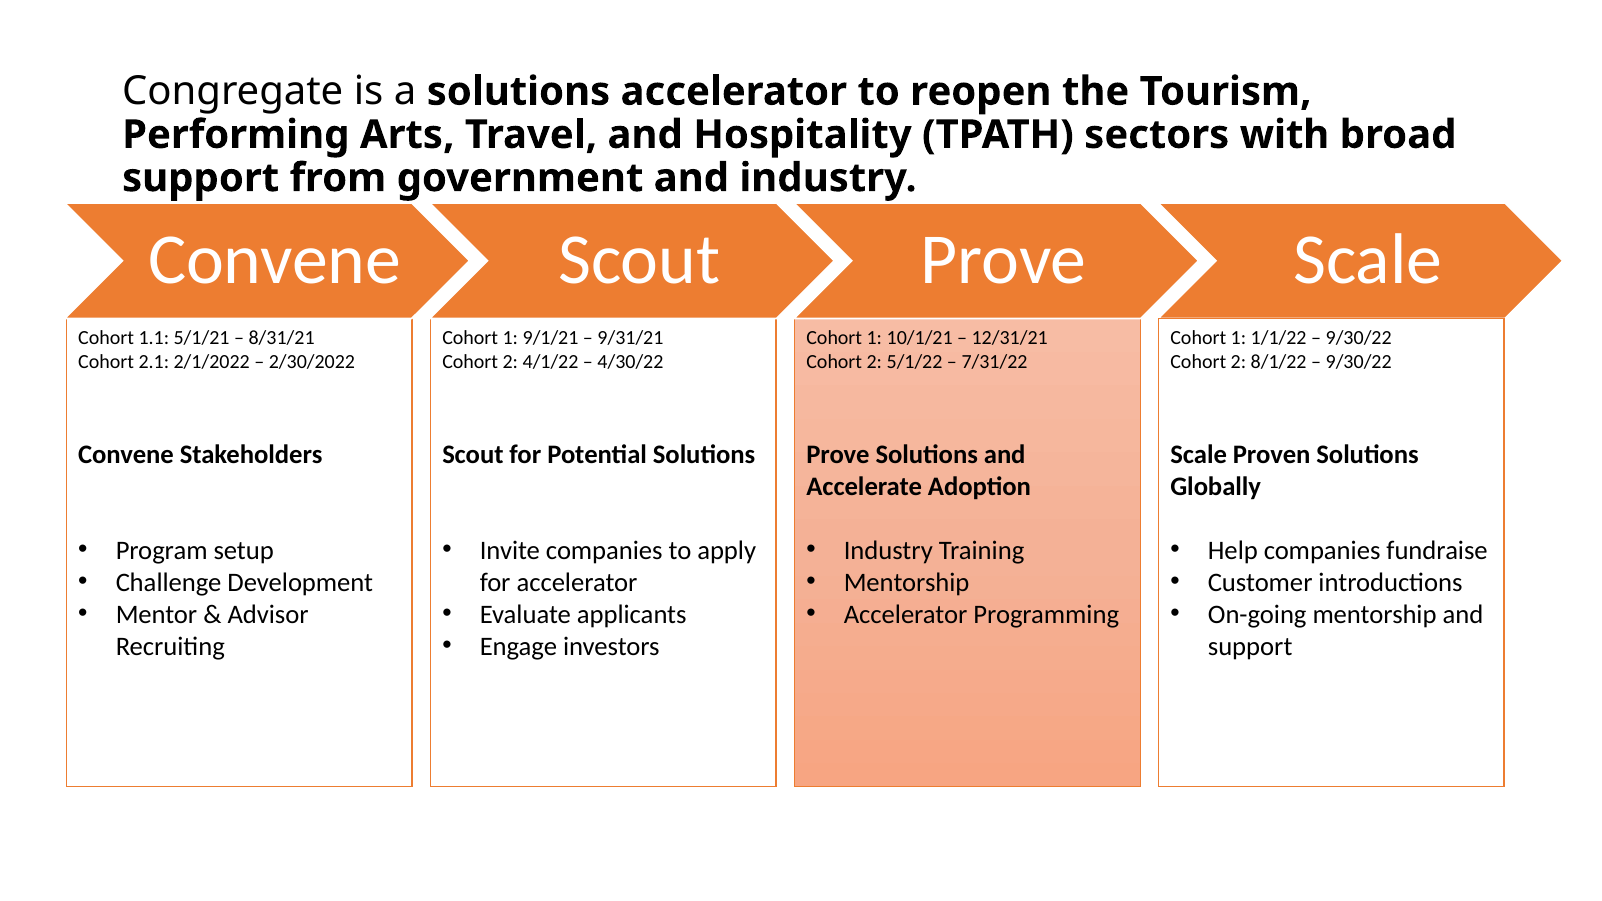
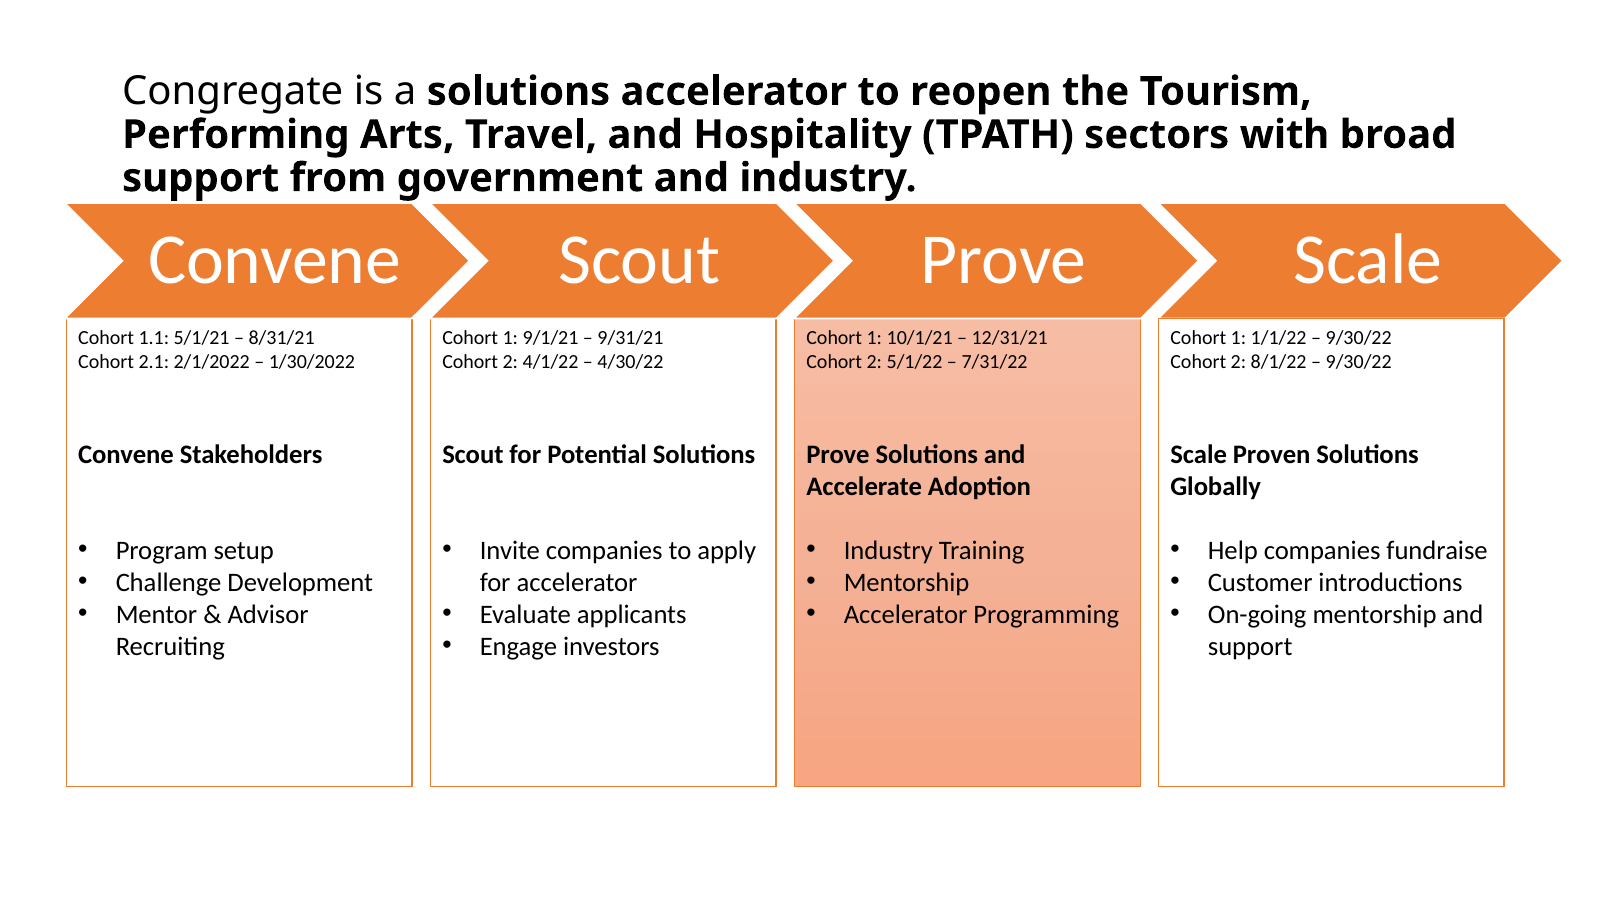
2/30/2022: 2/30/2022 -> 1/30/2022
